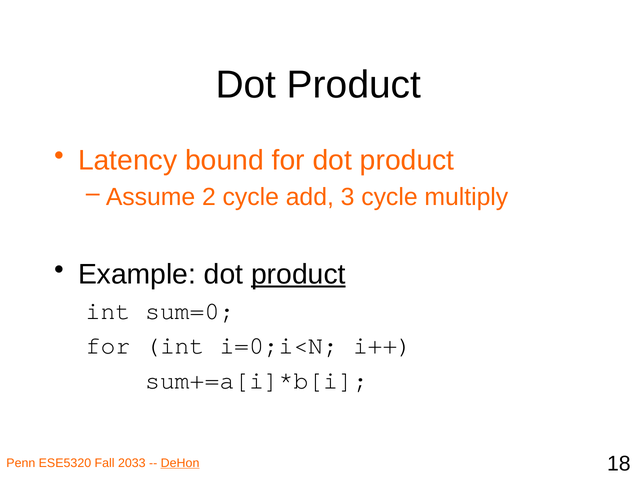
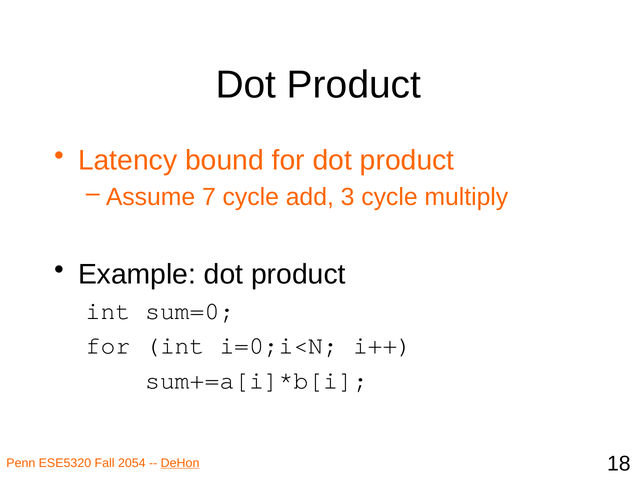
2: 2 -> 7
product at (298, 274) underline: present -> none
2033: 2033 -> 2054
